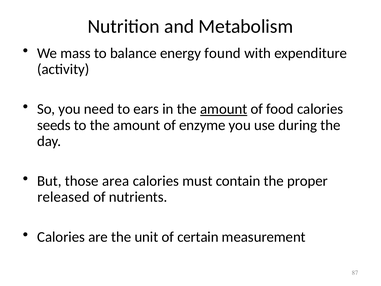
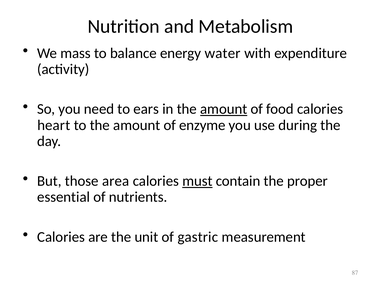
found: found -> water
seeds: seeds -> heart
must underline: none -> present
released: released -> essential
certain: certain -> gastric
